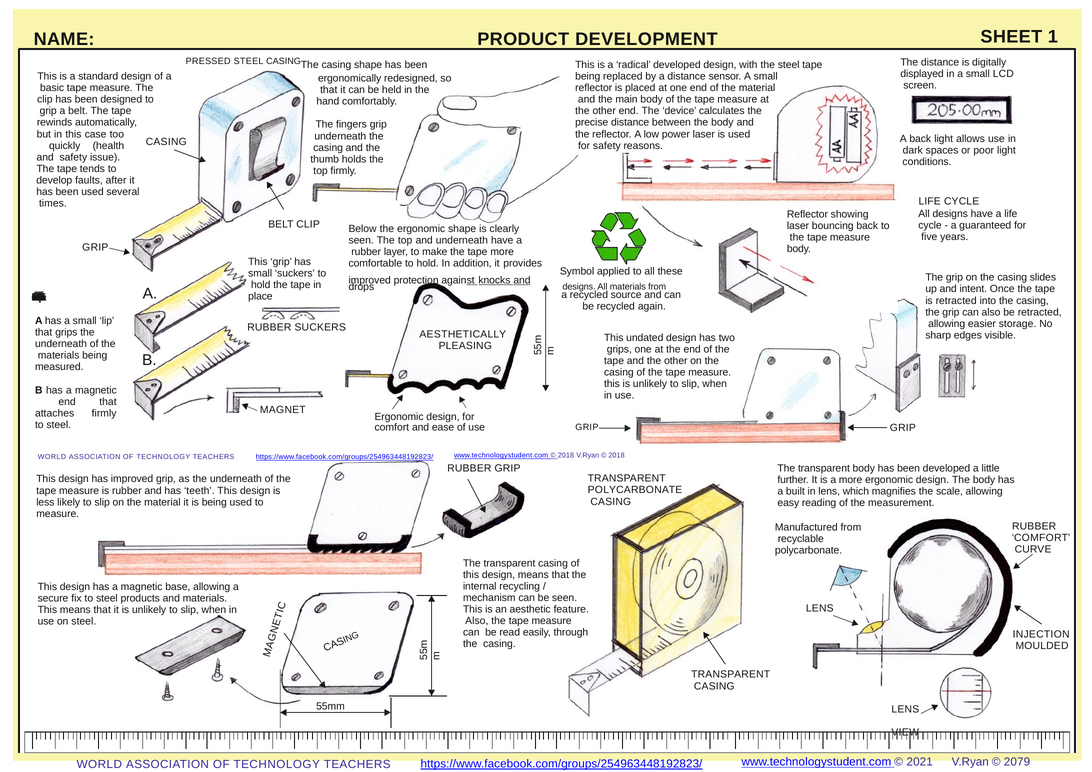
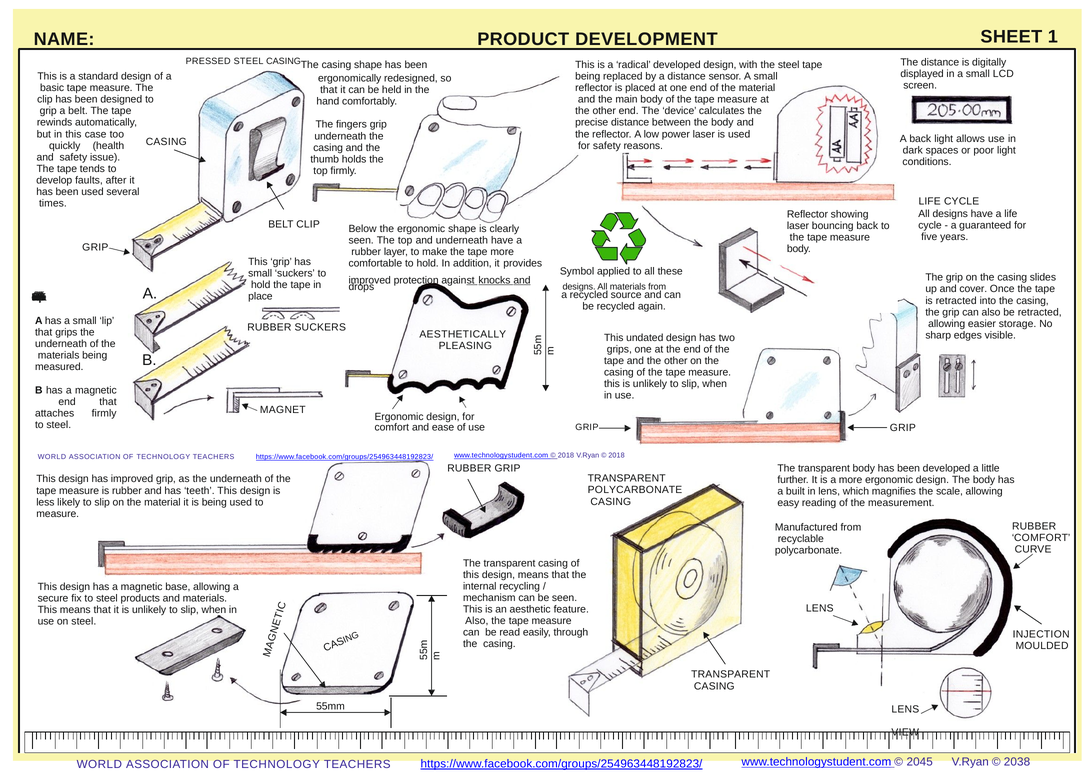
intent: intent -> cover
2021: 2021 -> 2045
2079: 2079 -> 2038
